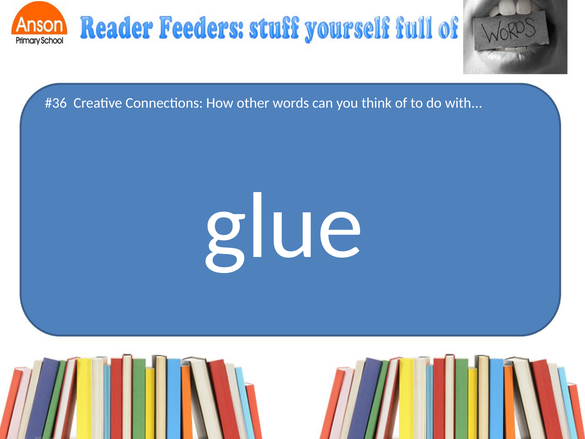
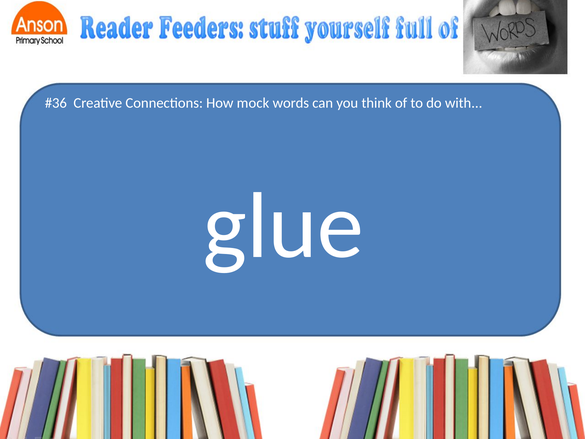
other: other -> mock
